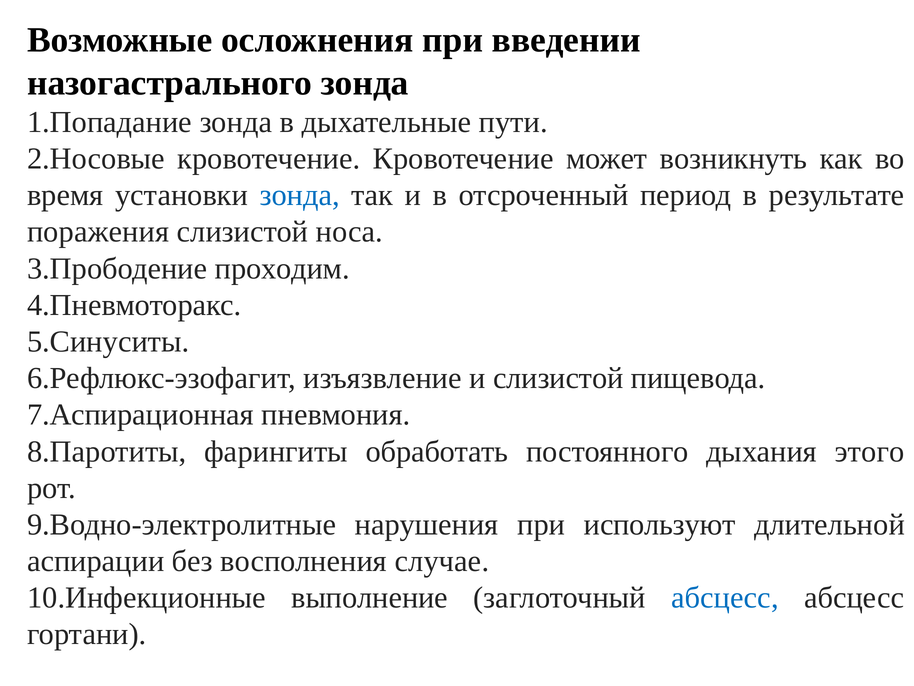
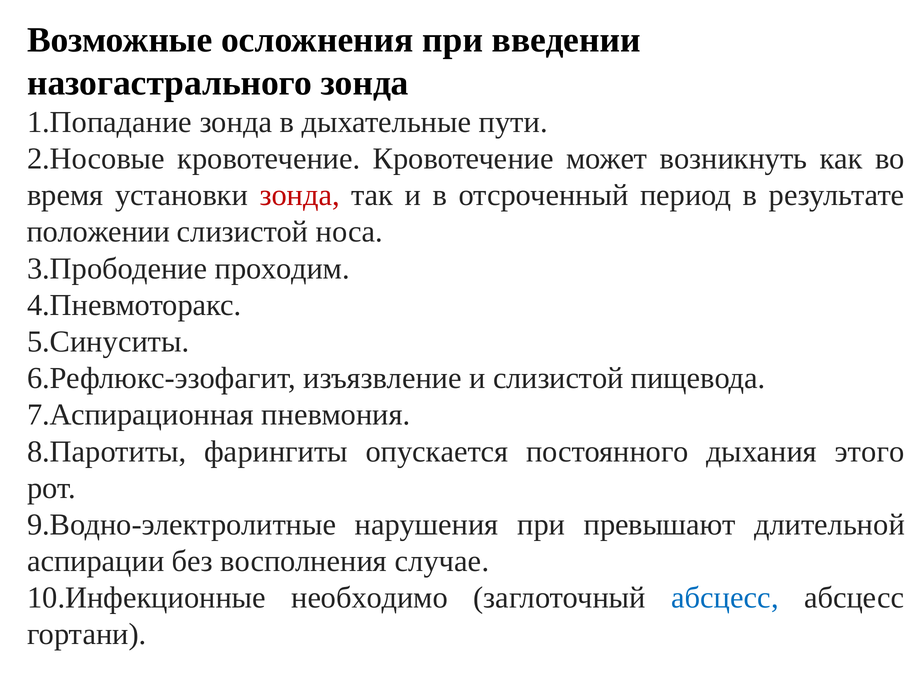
зонда at (300, 195) colour: blue -> red
поражения: поражения -> положении
обработать: обработать -> опускается
используют: используют -> превышают
выполнение: выполнение -> необходимо
